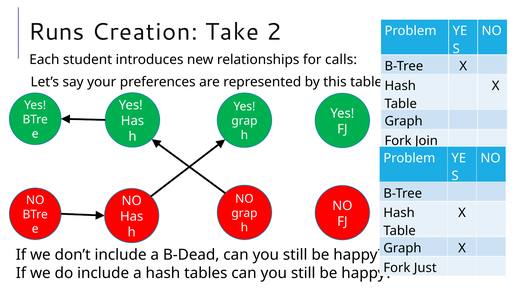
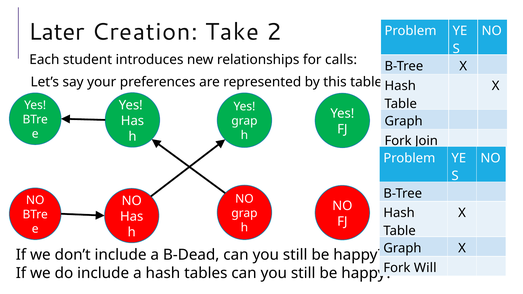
Runs: Runs -> Later
Just: Just -> Will
